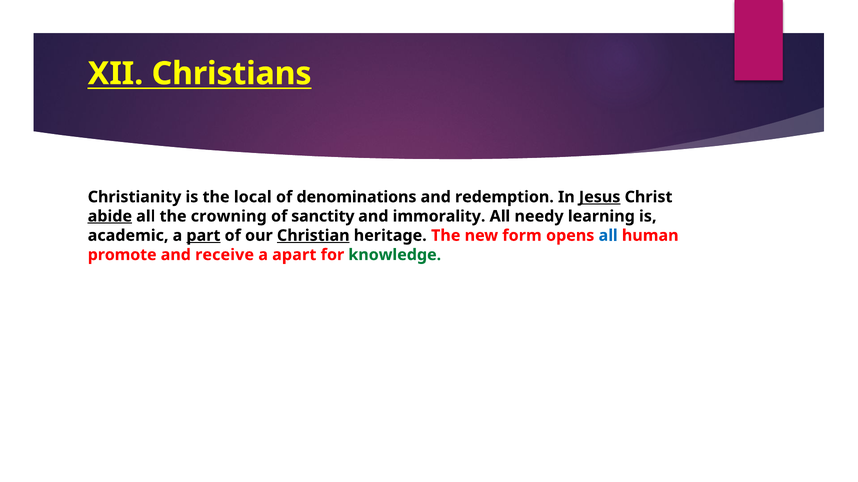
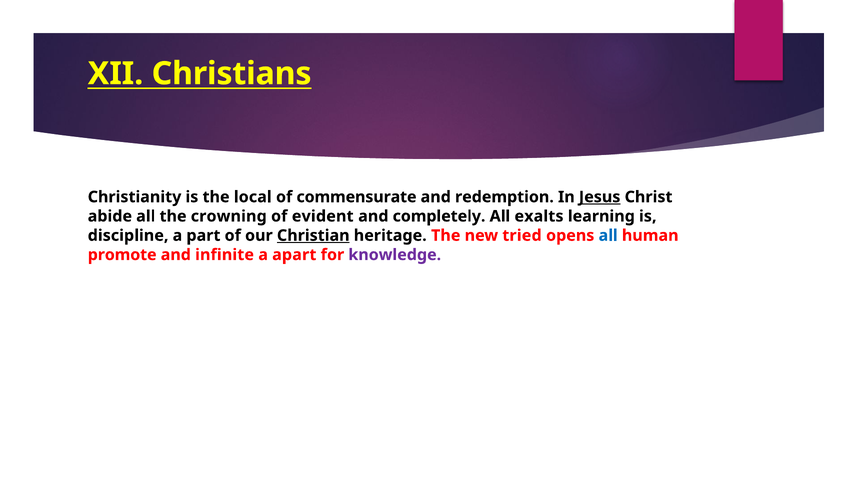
denominations: denominations -> commensurate
abide underline: present -> none
sanctity: sanctity -> evident
immorality: immorality -> completely
needy: needy -> exalts
academic: academic -> discipline
part underline: present -> none
form: form -> tried
receive: receive -> infinite
knowledge colour: green -> purple
